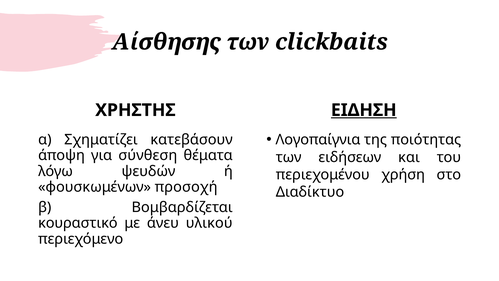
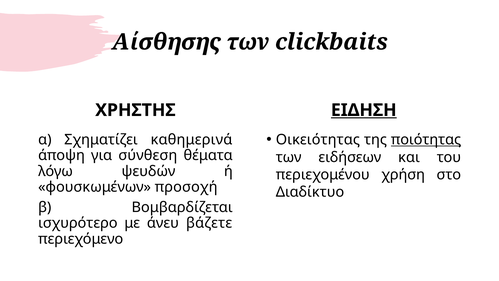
Λογοπαίγνια: Λογοπαίγνια -> Οικειότητας
ποιότητας underline: none -> present
κατεβάσουν: κατεβάσουν -> καθημερινά
κουραστικό: κουραστικό -> ισχυρότερο
υλικού: υλικού -> βάζετε
